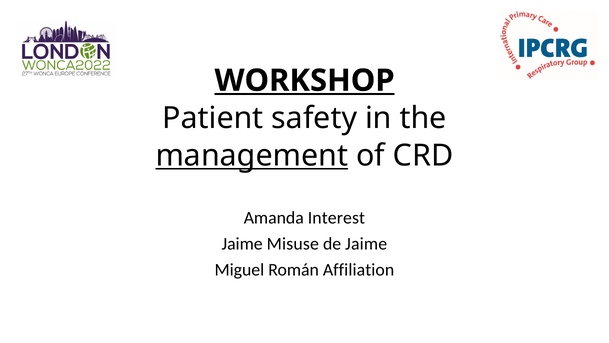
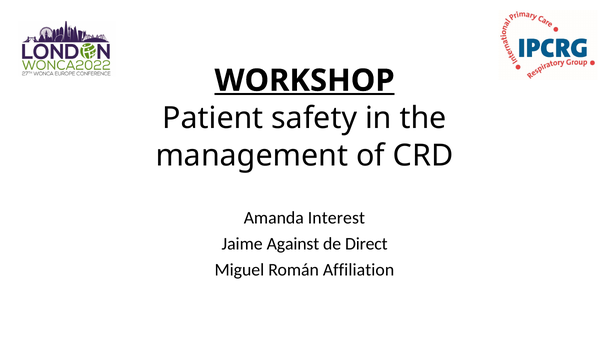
management underline: present -> none
Misuse: Misuse -> Against
de Jaime: Jaime -> Direct
